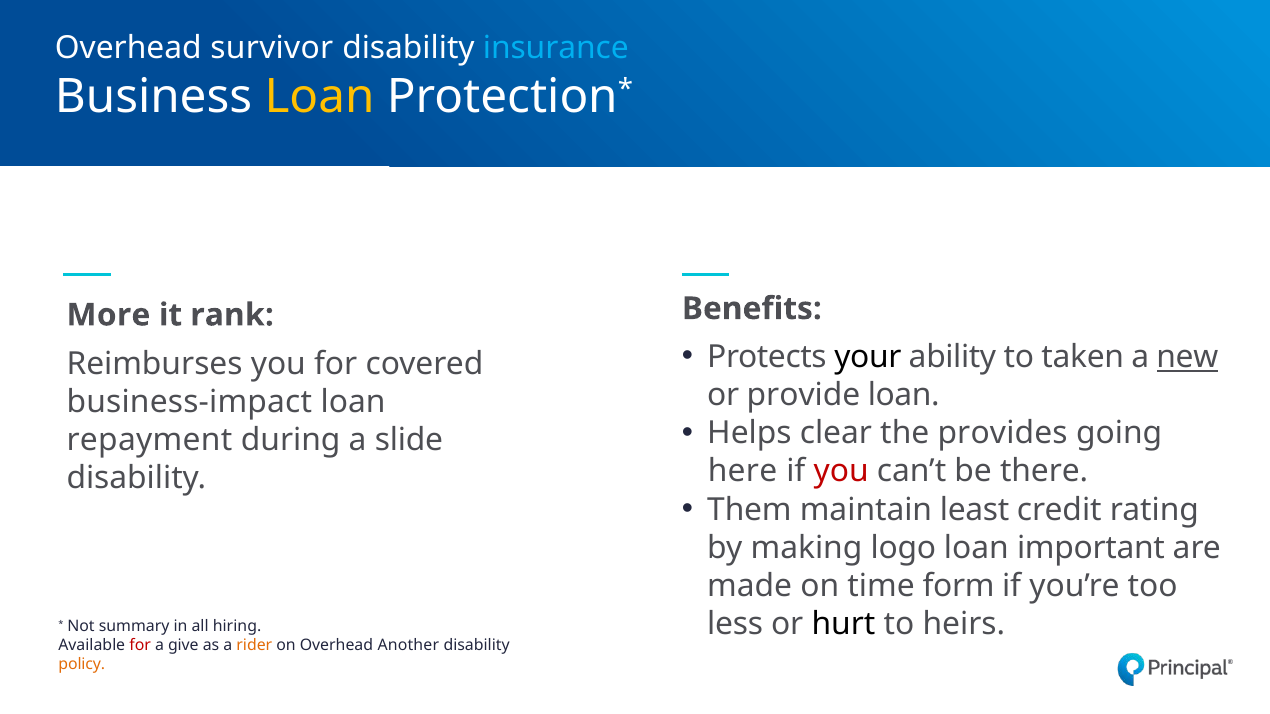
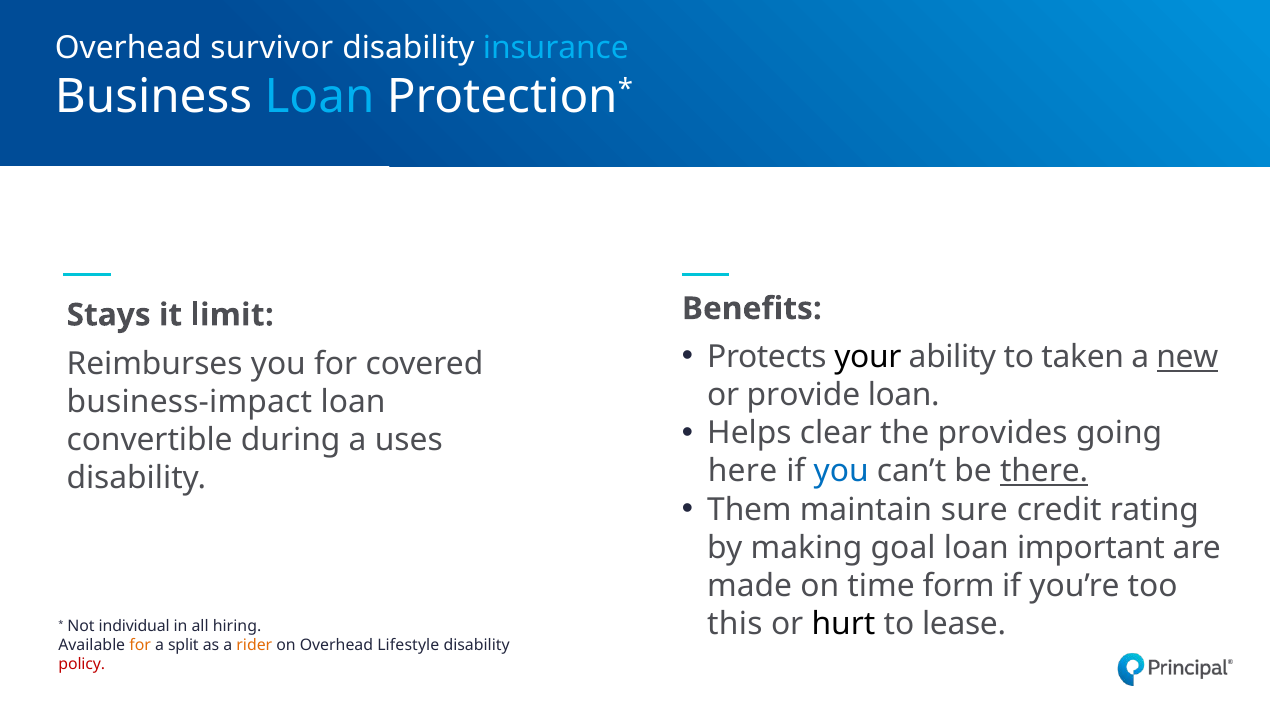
Loan at (319, 97) colour: yellow -> light blue
More: More -> Stays
rank: rank -> limit
repayment: repayment -> convertible
slide: slide -> uses
you at (841, 472) colour: red -> blue
there underline: none -> present
least: least -> sure
logo: logo -> goal
less: less -> this
heirs: heirs -> lease
summary: summary -> individual
for at (140, 646) colour: red -> orange
give: give -> split
Another: Another -> Lifestyle
policy colour: orange -> red
